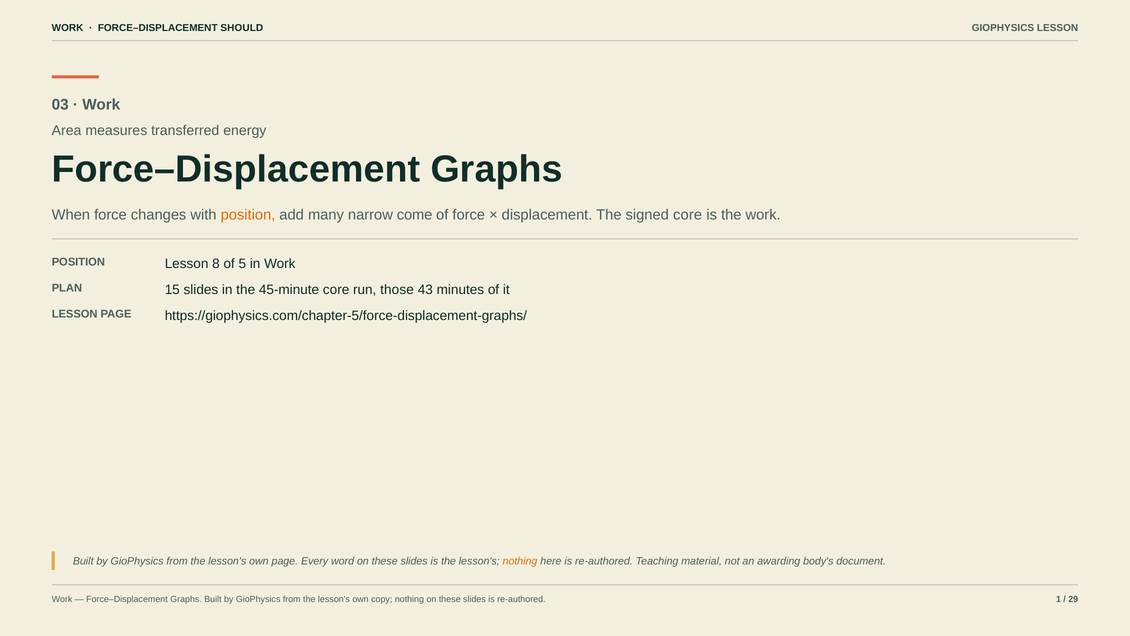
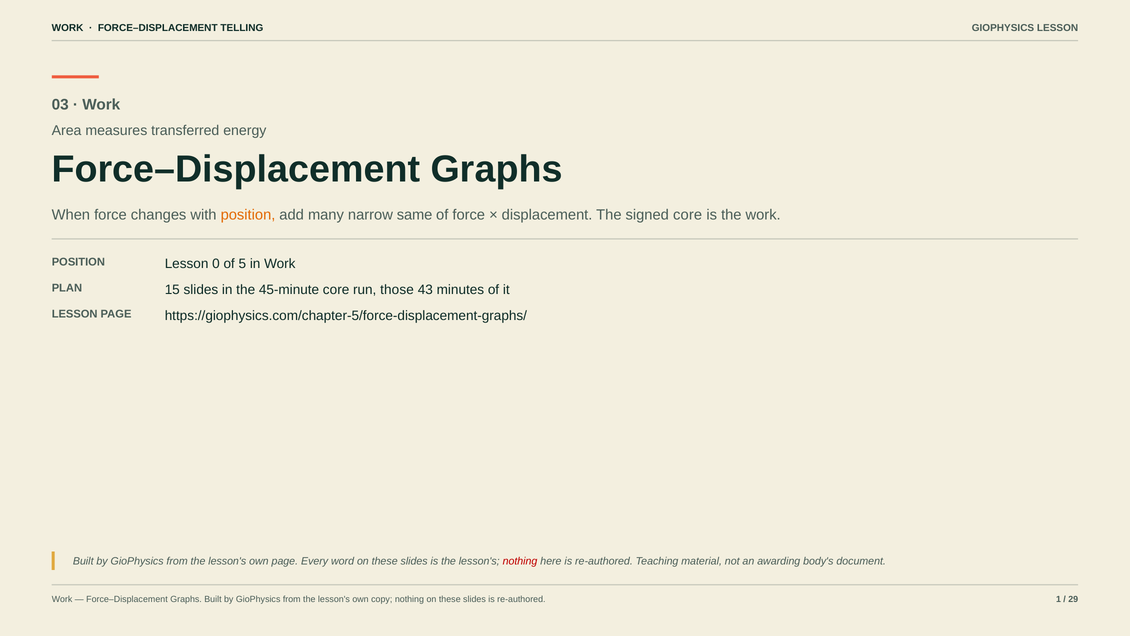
SHOULD: SHOULD -> TELLING
come: come -> same
8: 8 -> 0
nothing at (520, 561) colour: orange -> red
